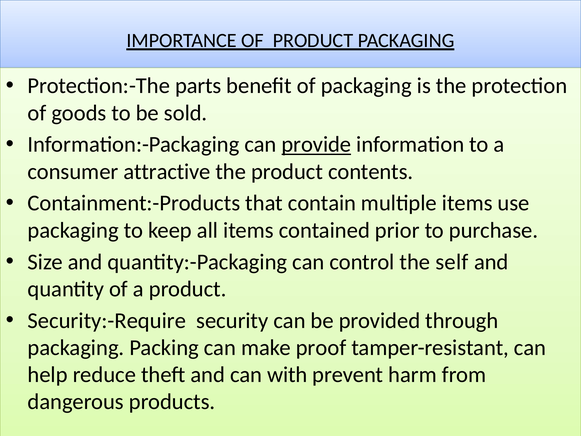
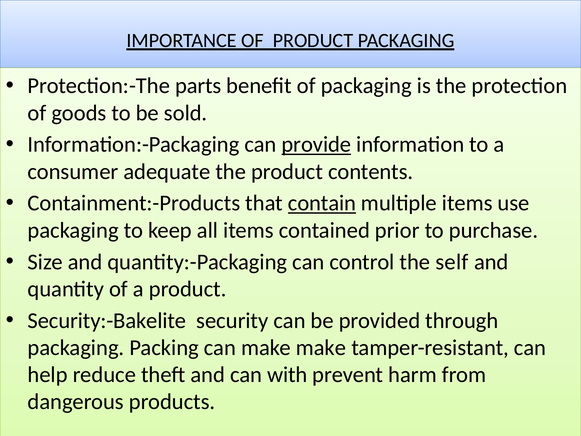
attractive: attractive -> adequate
contain underline: none -> present
Security:-Require: Security:-Require -> Security:-Bakelite
make proof: proof -> make
